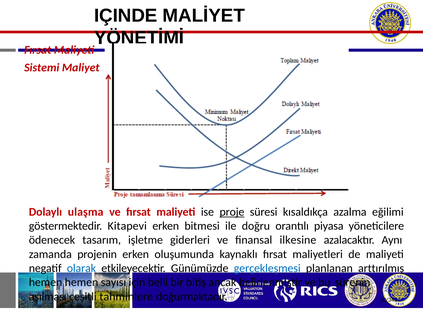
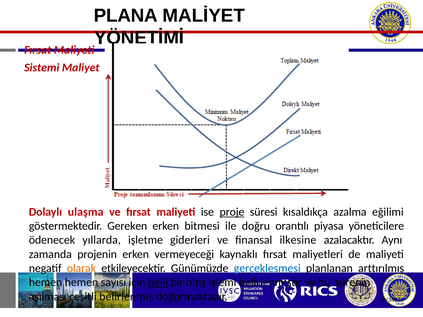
IÇINDE: IÇINDE -> PLANA
Kitapevi: Kitapevi -> Gereken
tasarım: tasarım -> yıllarda
oluşumunda: oluşumunda -> vermeyeceği
olarak colour: blue -> orange
belli underline: none -> present
ancak: ancak -> işlemi
tahminlere: tahminlere -> belirlenmiş
